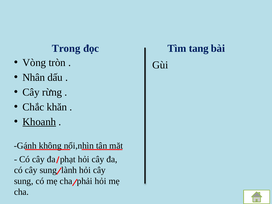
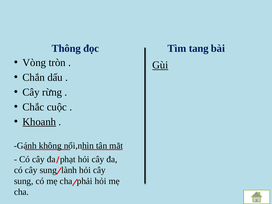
Trong: Trong -> Thông
Gùi underline: none -> present
Nhân: Nhân -> Chắn
khăn: khăn -> cuộc
